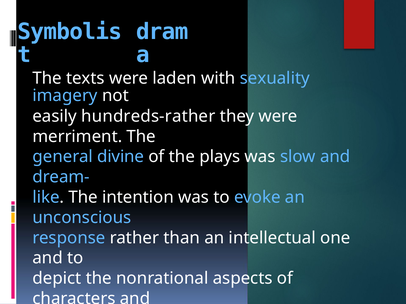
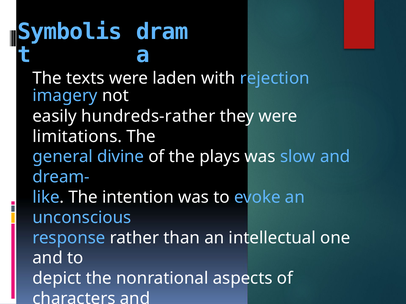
sexuality: sexuality -> rejection
merriment: merriment -> limitations
